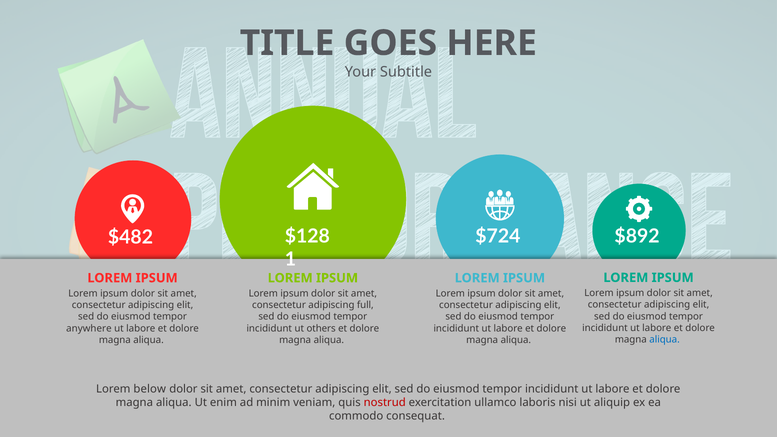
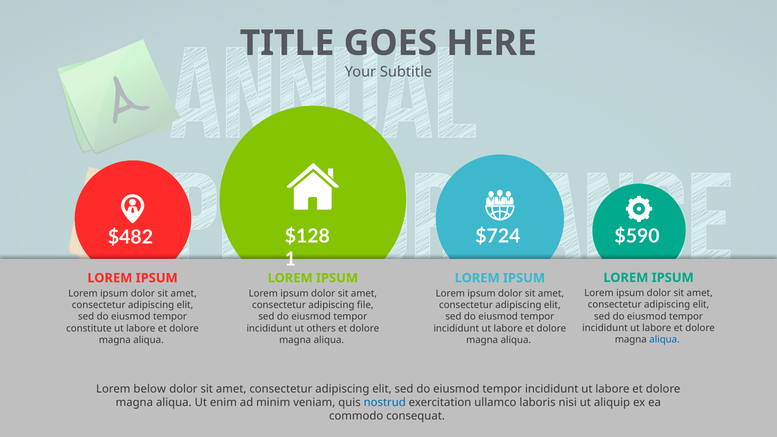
$892: $892 -> $590
full: full -> file
anywhere: anywhere -> constitute
nostrud colour: red -> blue
